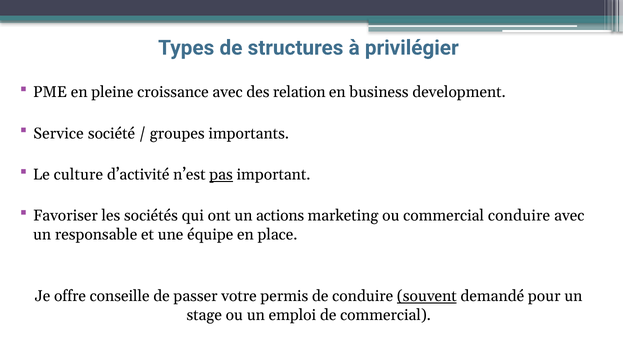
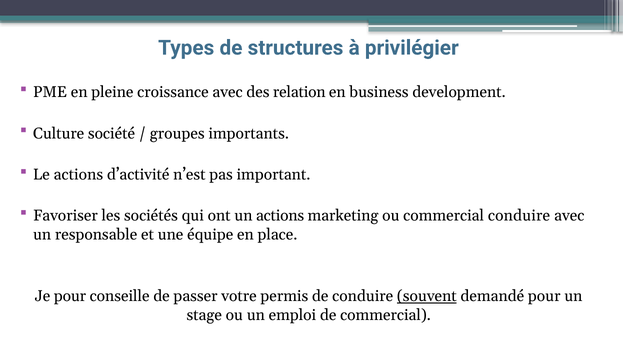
Service: Service -> Culture
Le culture: culture -> actions
pas underline: present -> none
Je offre: offre -> pour
